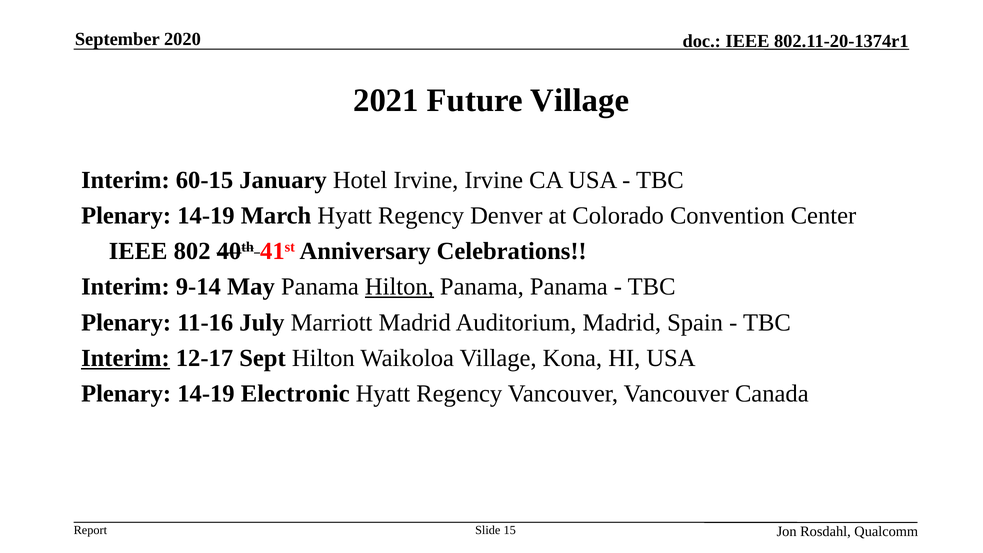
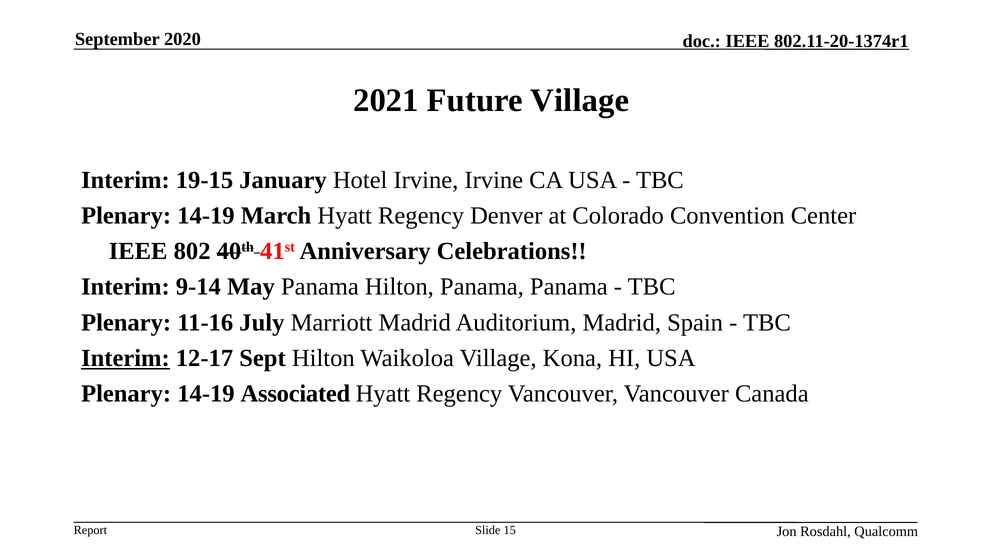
60-15: 60-15 -> 19-15
Hilton at (399, 287) underline: present -> none
Electronic: Electronic -> Associated
